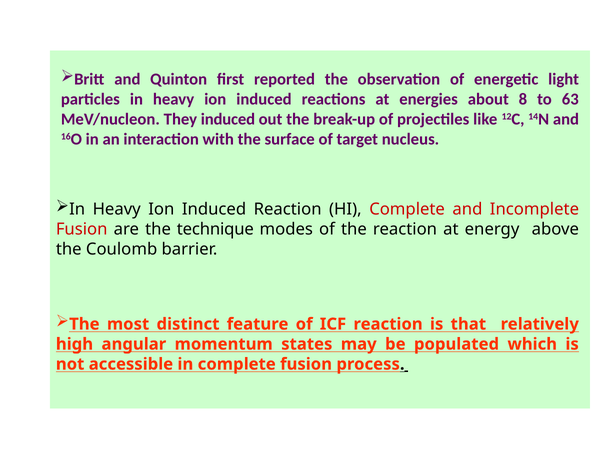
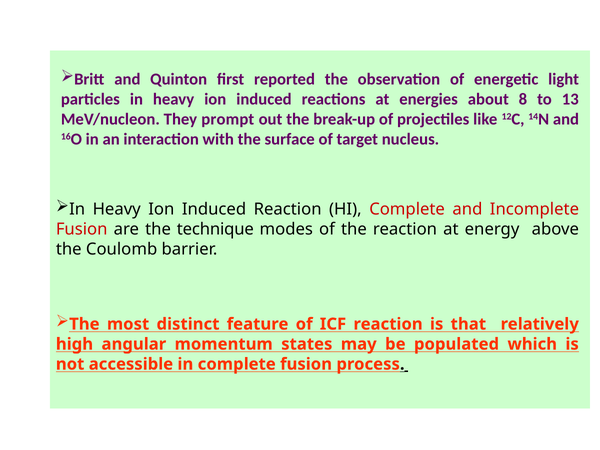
63: 63 -> 13
They induced: induced -> prompt
